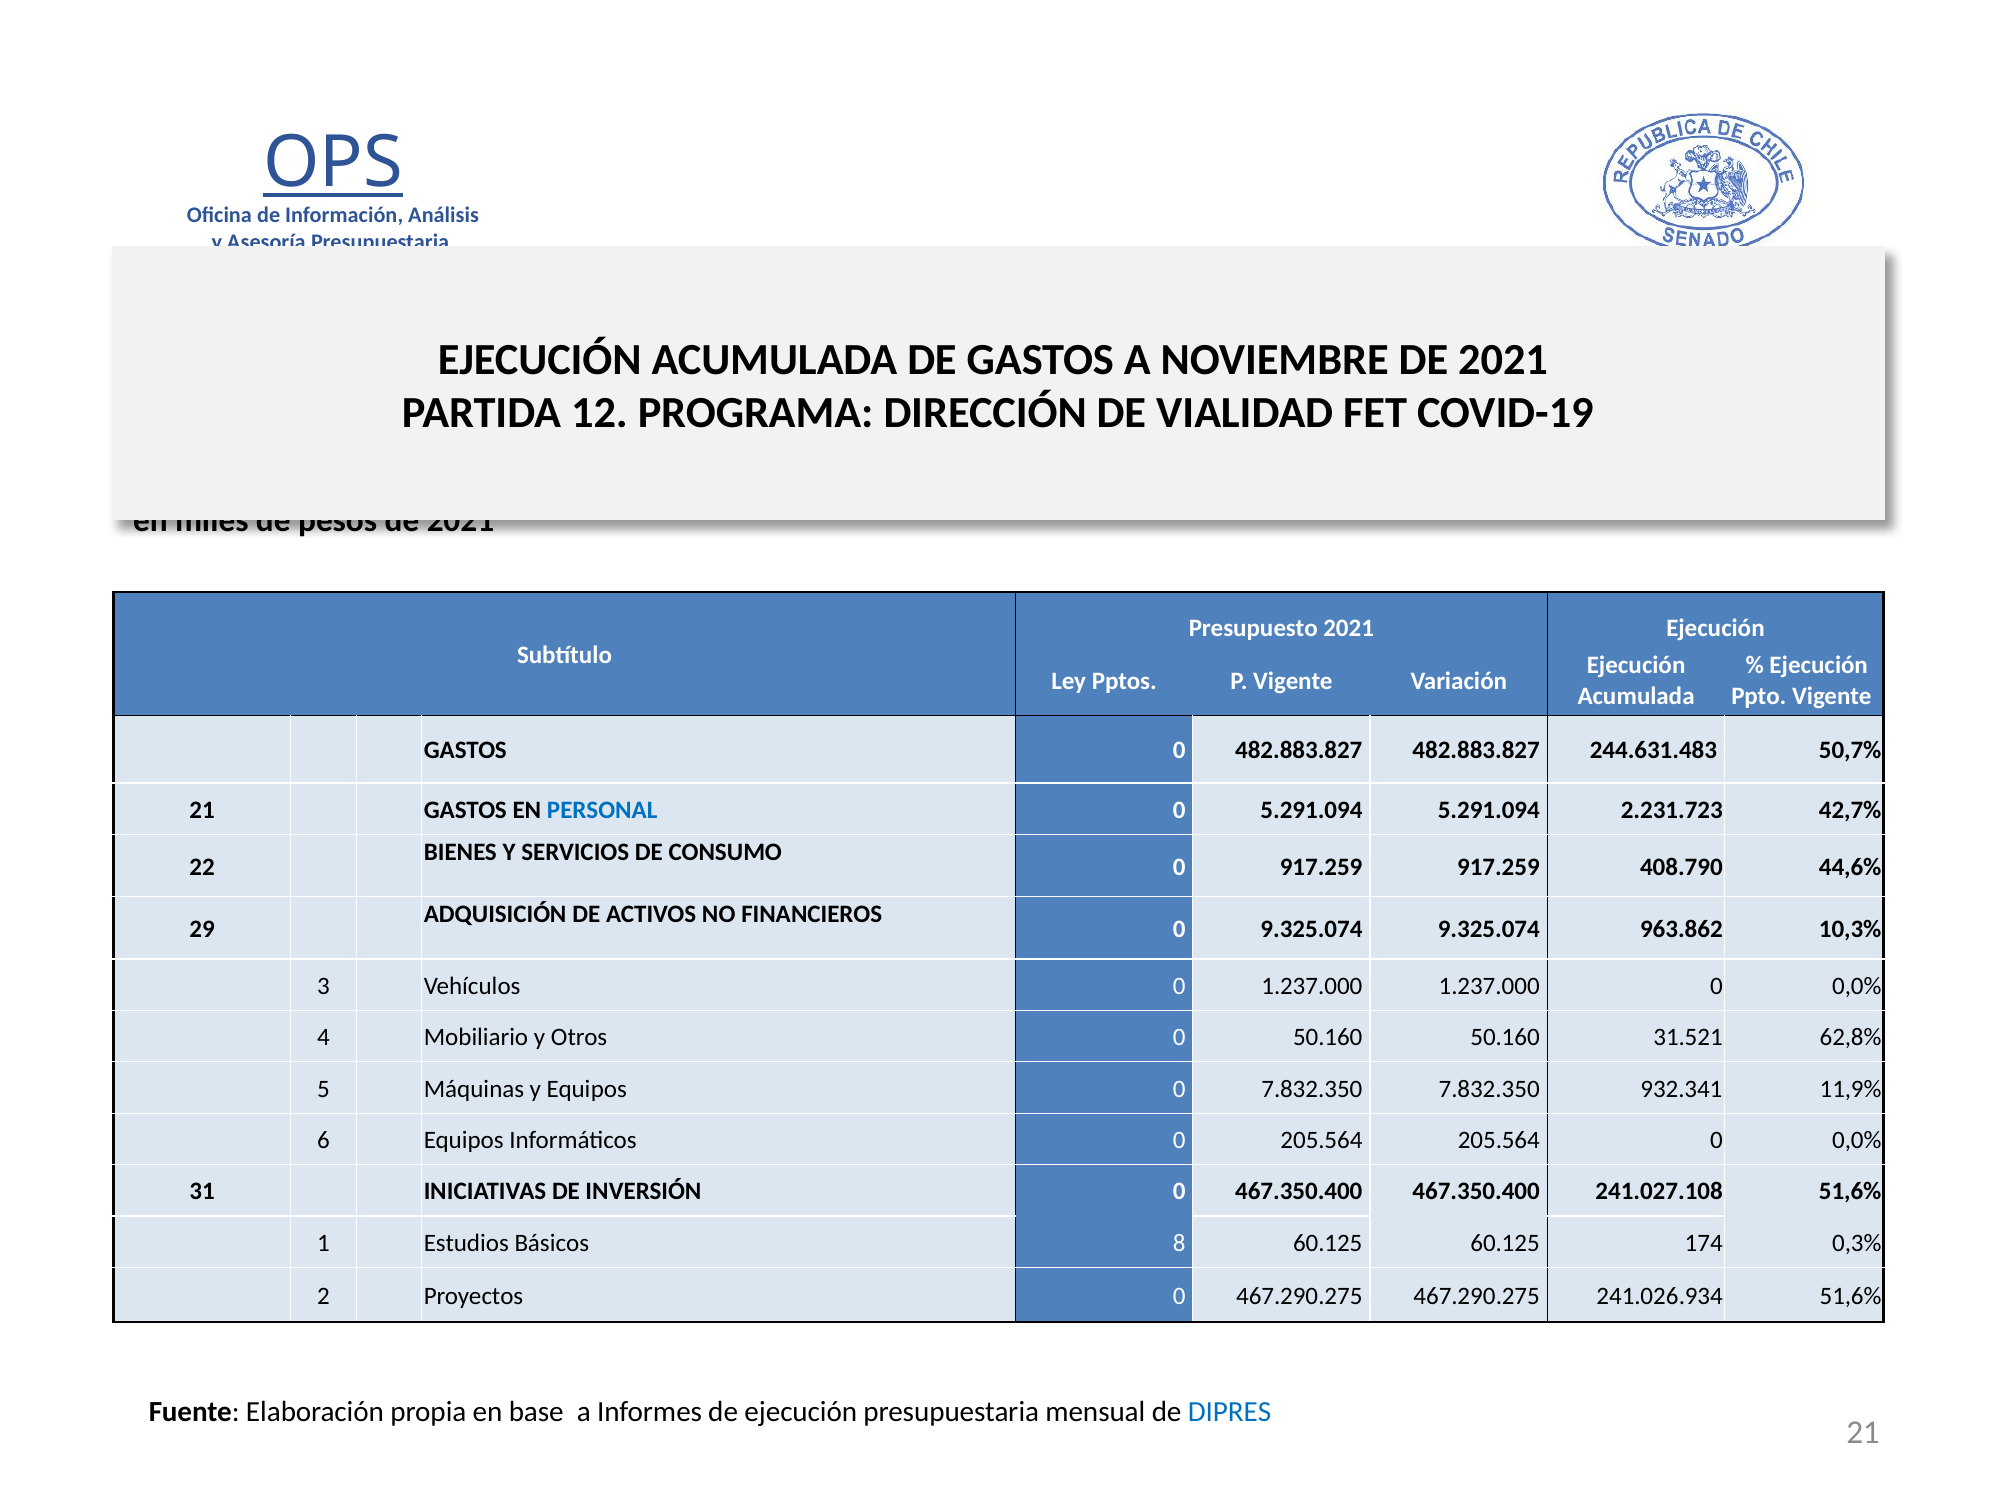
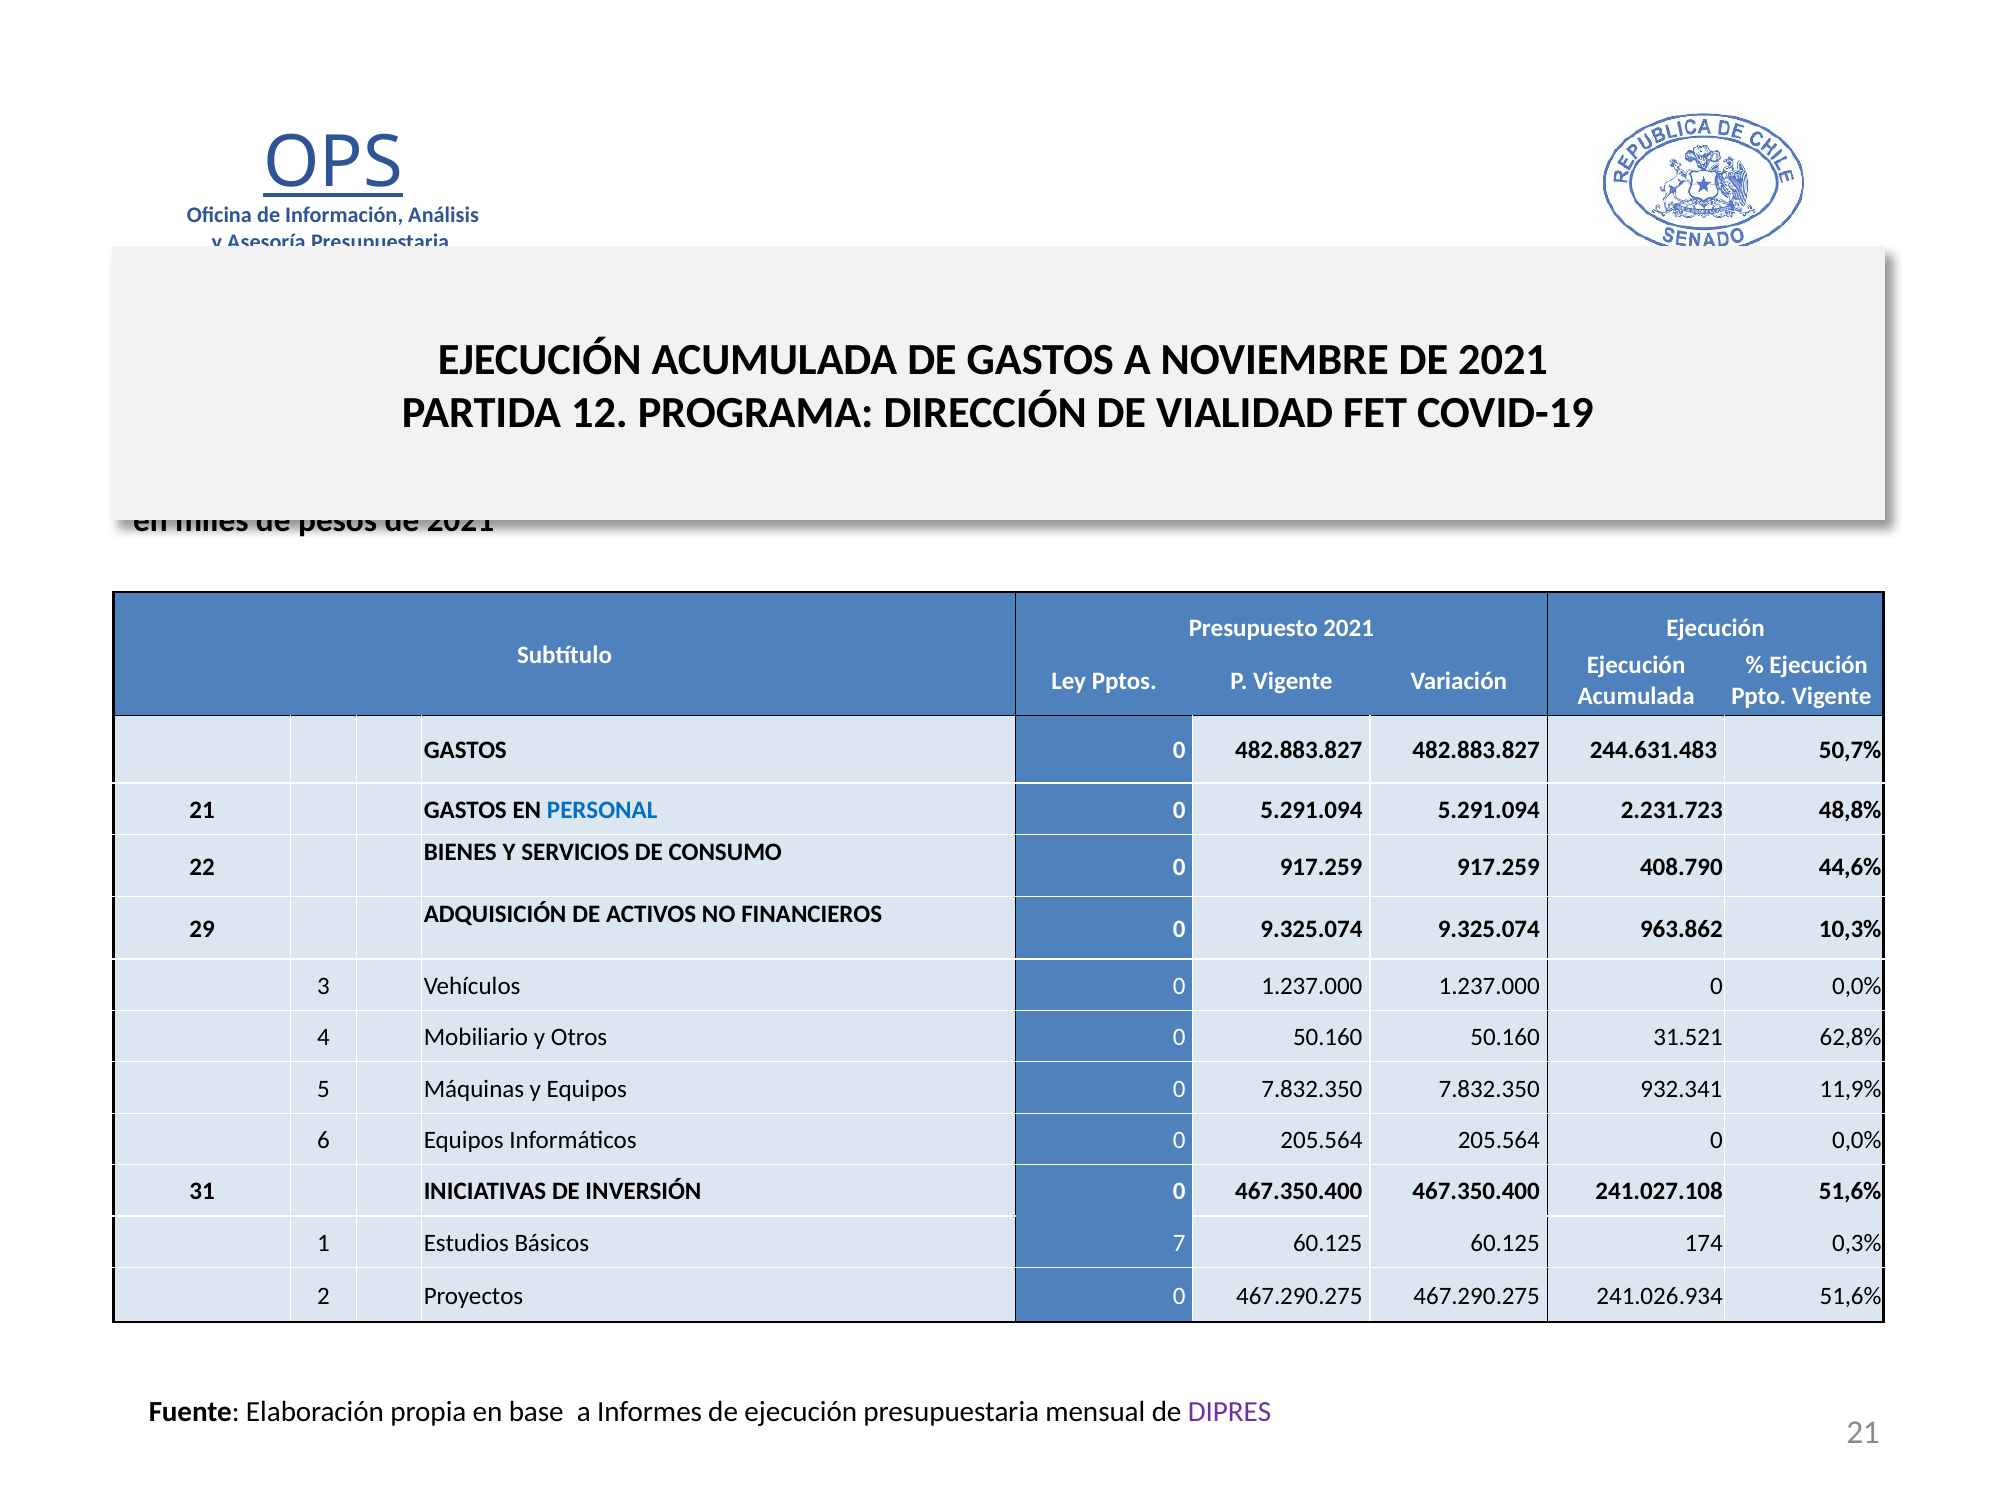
42,7%: 42,7% -> 48,8%
8: 8 -> 7
DIPRES colour: blue -> purple
